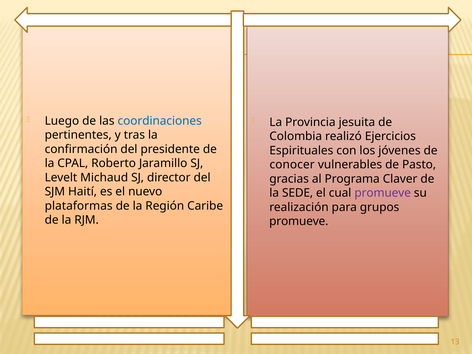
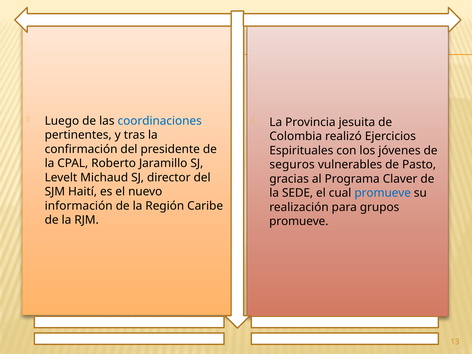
conocer: conocer -> seguros
promueve at (383, 193) colour: purple -> blue
plataformas: plataformas -> información
